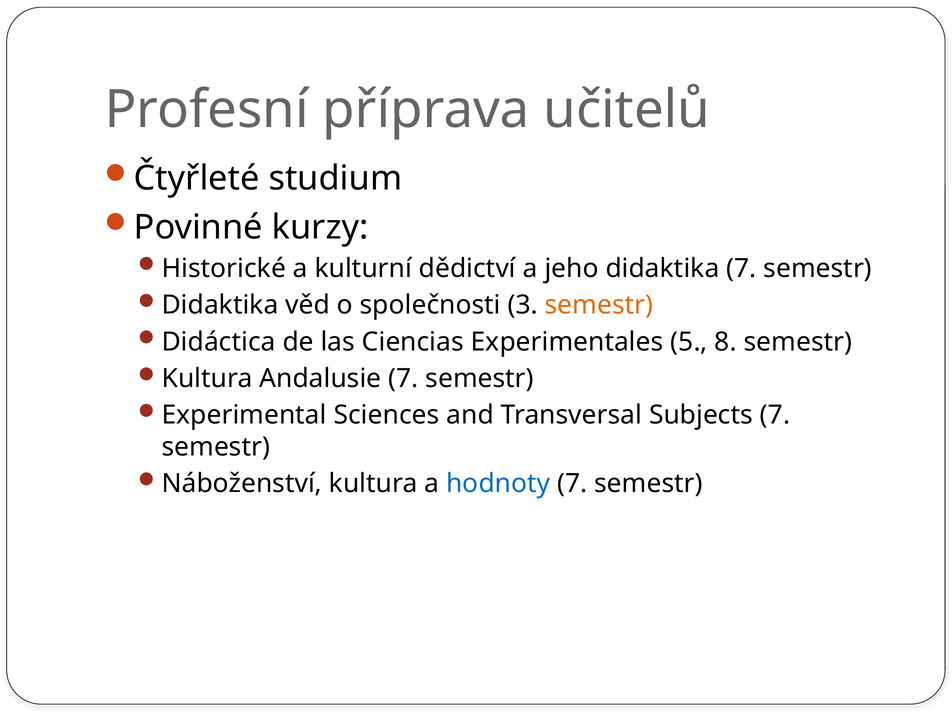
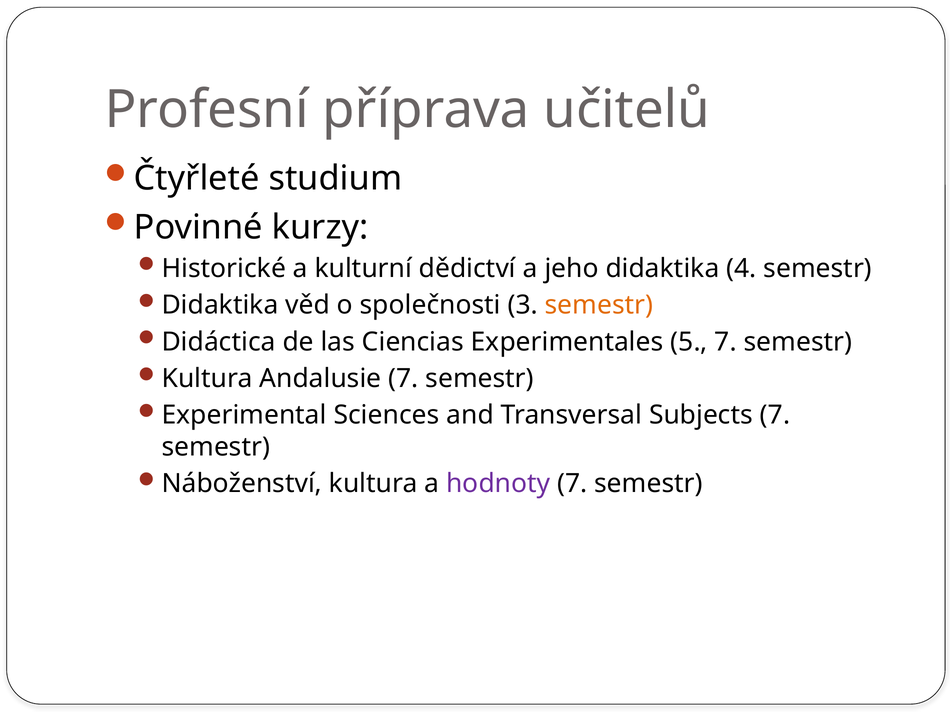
didaktika 7: 7 -> 4
5 8: 8 -> 7
hodnoty colour: blue -> purple
